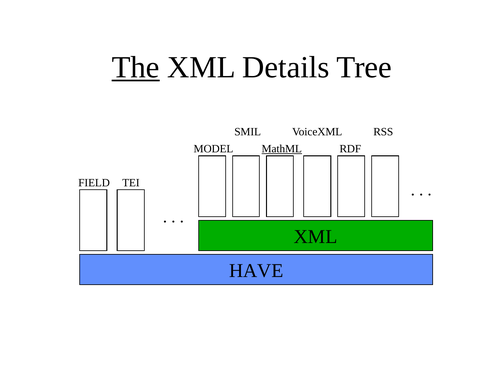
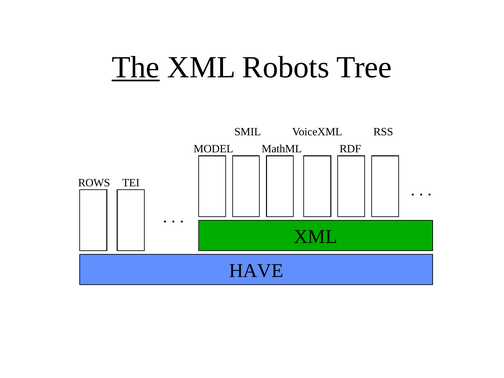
Details: Details -> Robots
MathML underline: present -> none
FIELD: FIELD -> ROWS
